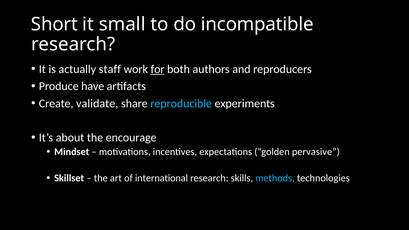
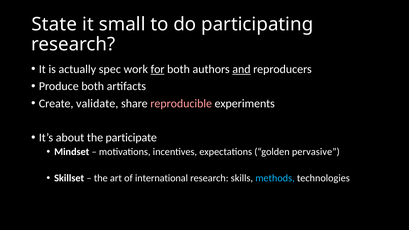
Short: Short -> State
incompatible: incompatible -> participating
staff: staff -> spec
and underline: none -> present
Produce have: have -> both
reproducible colour: light blue -> pink
encourage: encourage -> participate
